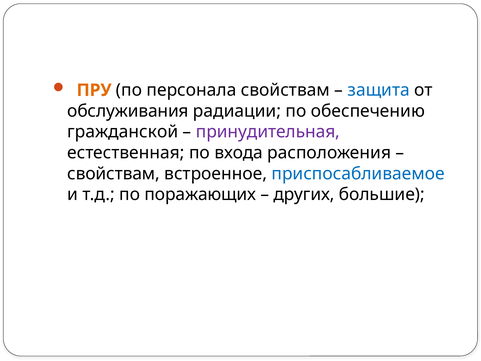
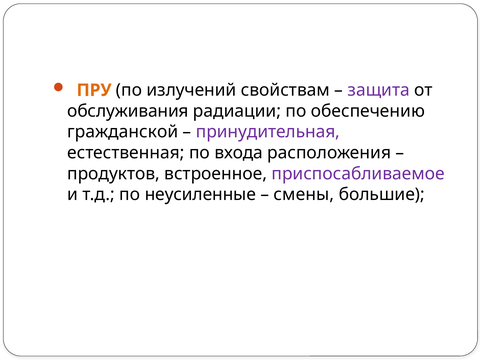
персонала: персонала -> излучений
защита colour: blue -> purple
свойствам at (114, 173): свойствам -> продуктов
приспосабливаемое colour: blue -> purple
поражающих: поражающих -> неусиленные
других: других -> смены
